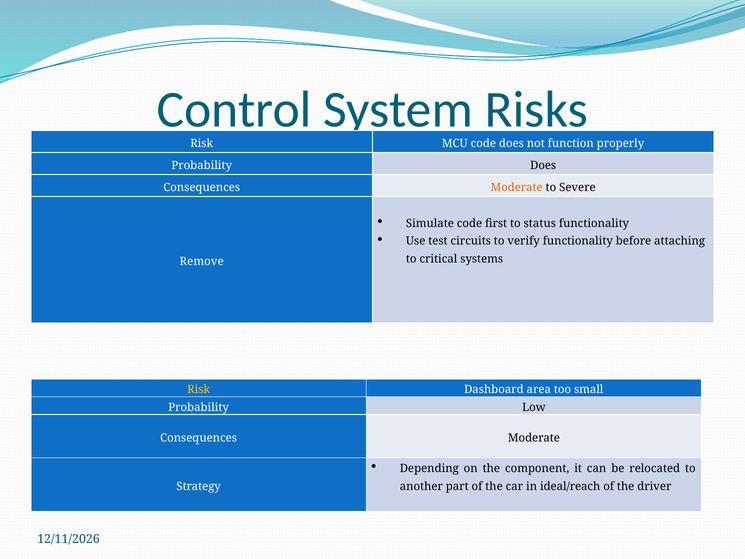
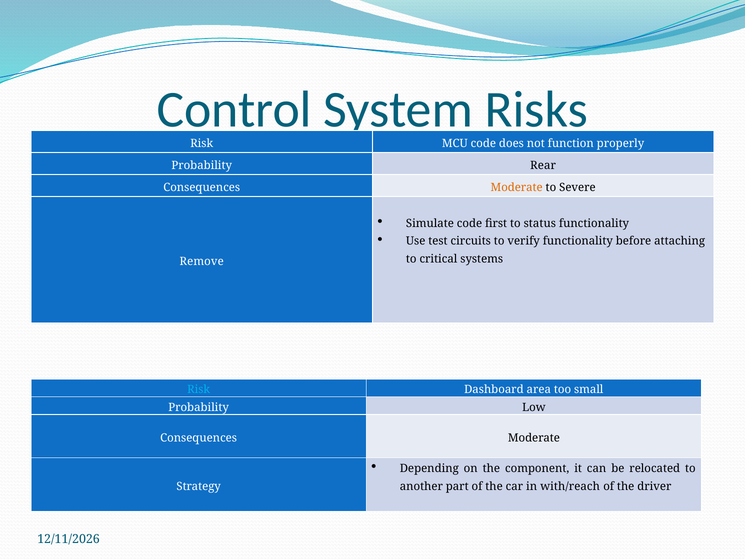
Probability Does: Does -> Rear
Risk at (199, 389) colour: yellow -> light blue
ideal/reach: ideal/reach -> with/reach
